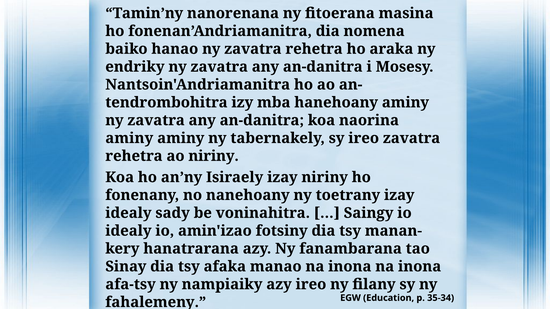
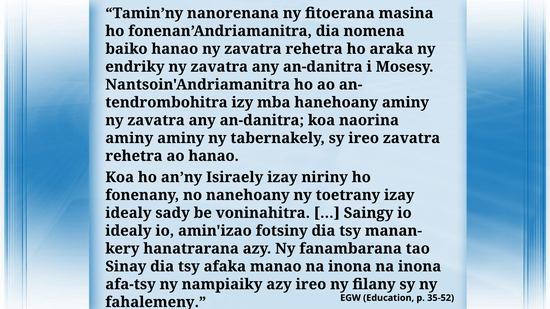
ao niriny: niriny -> hanao
35-34: 35-34 -> 35-52
